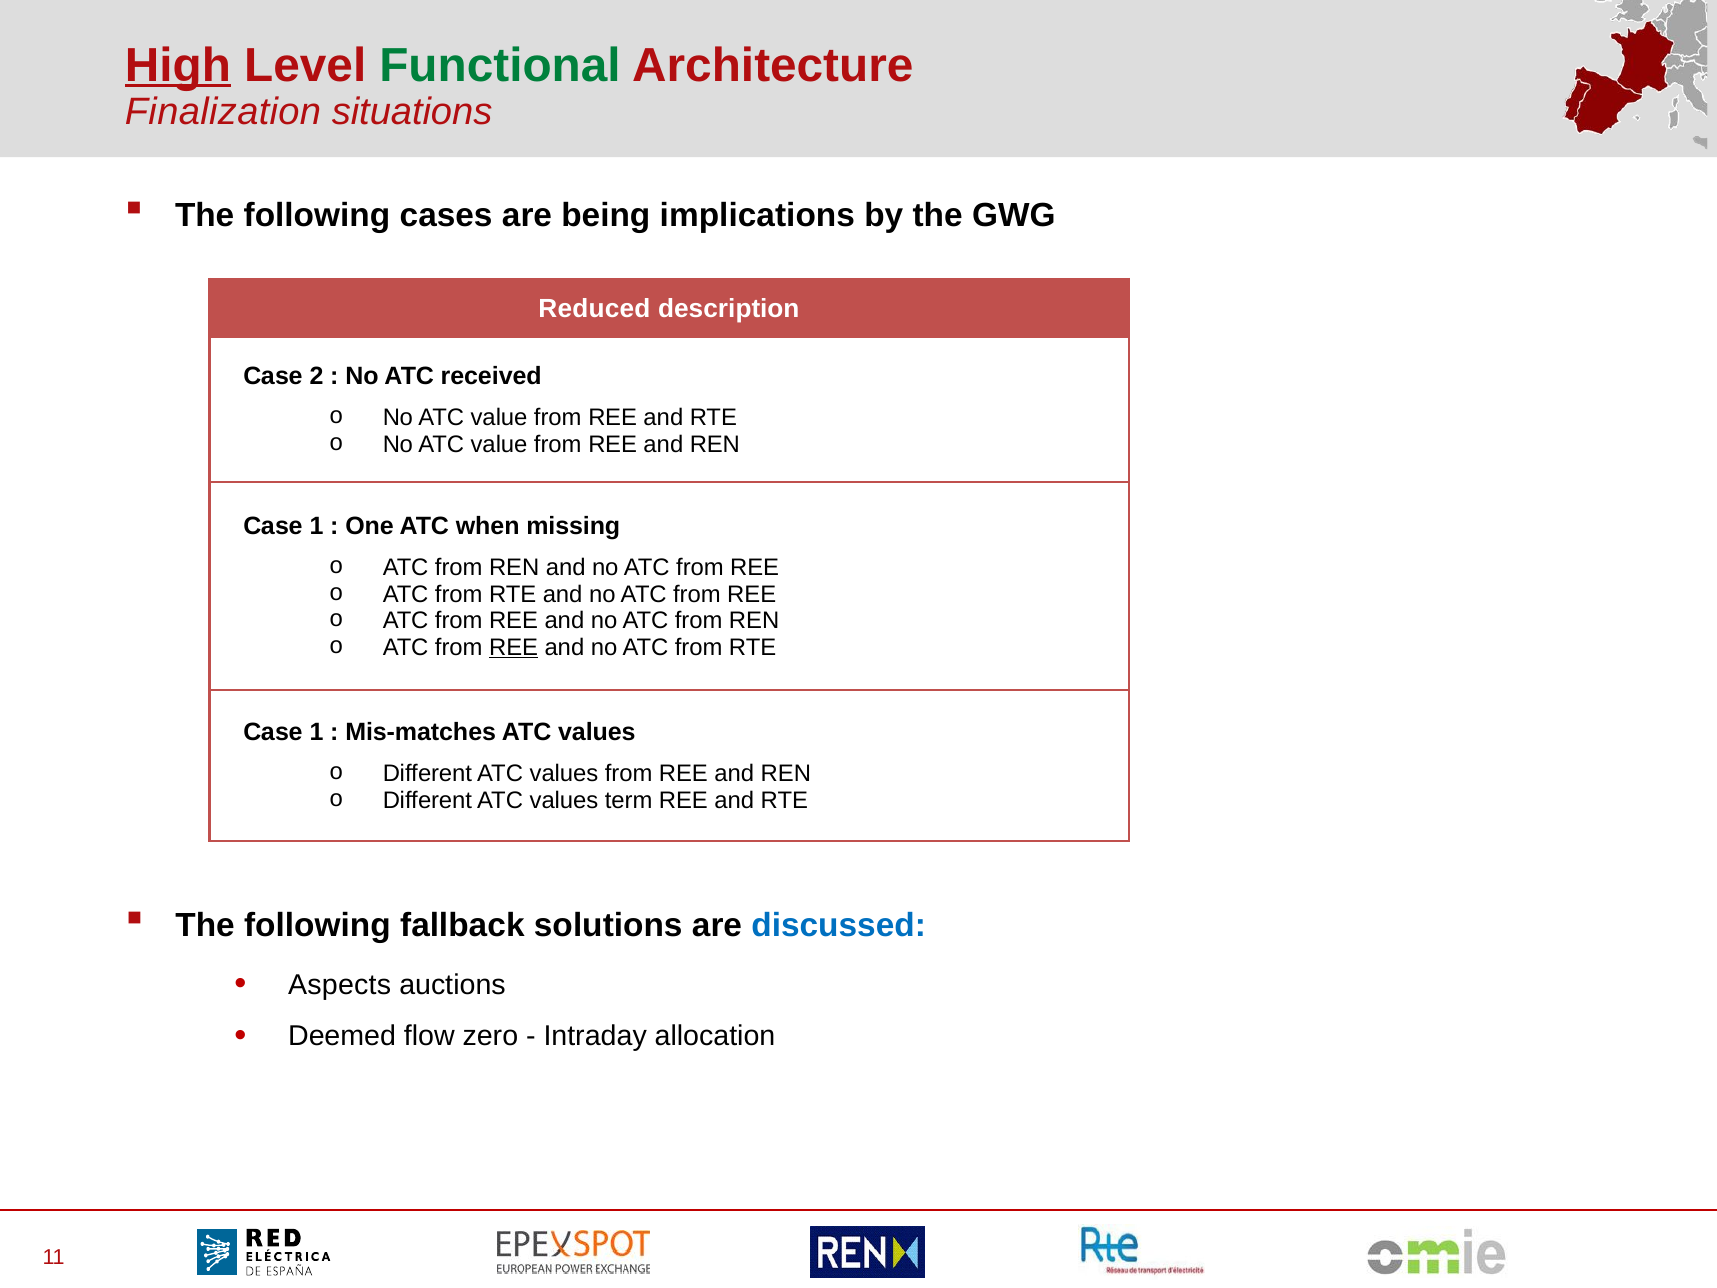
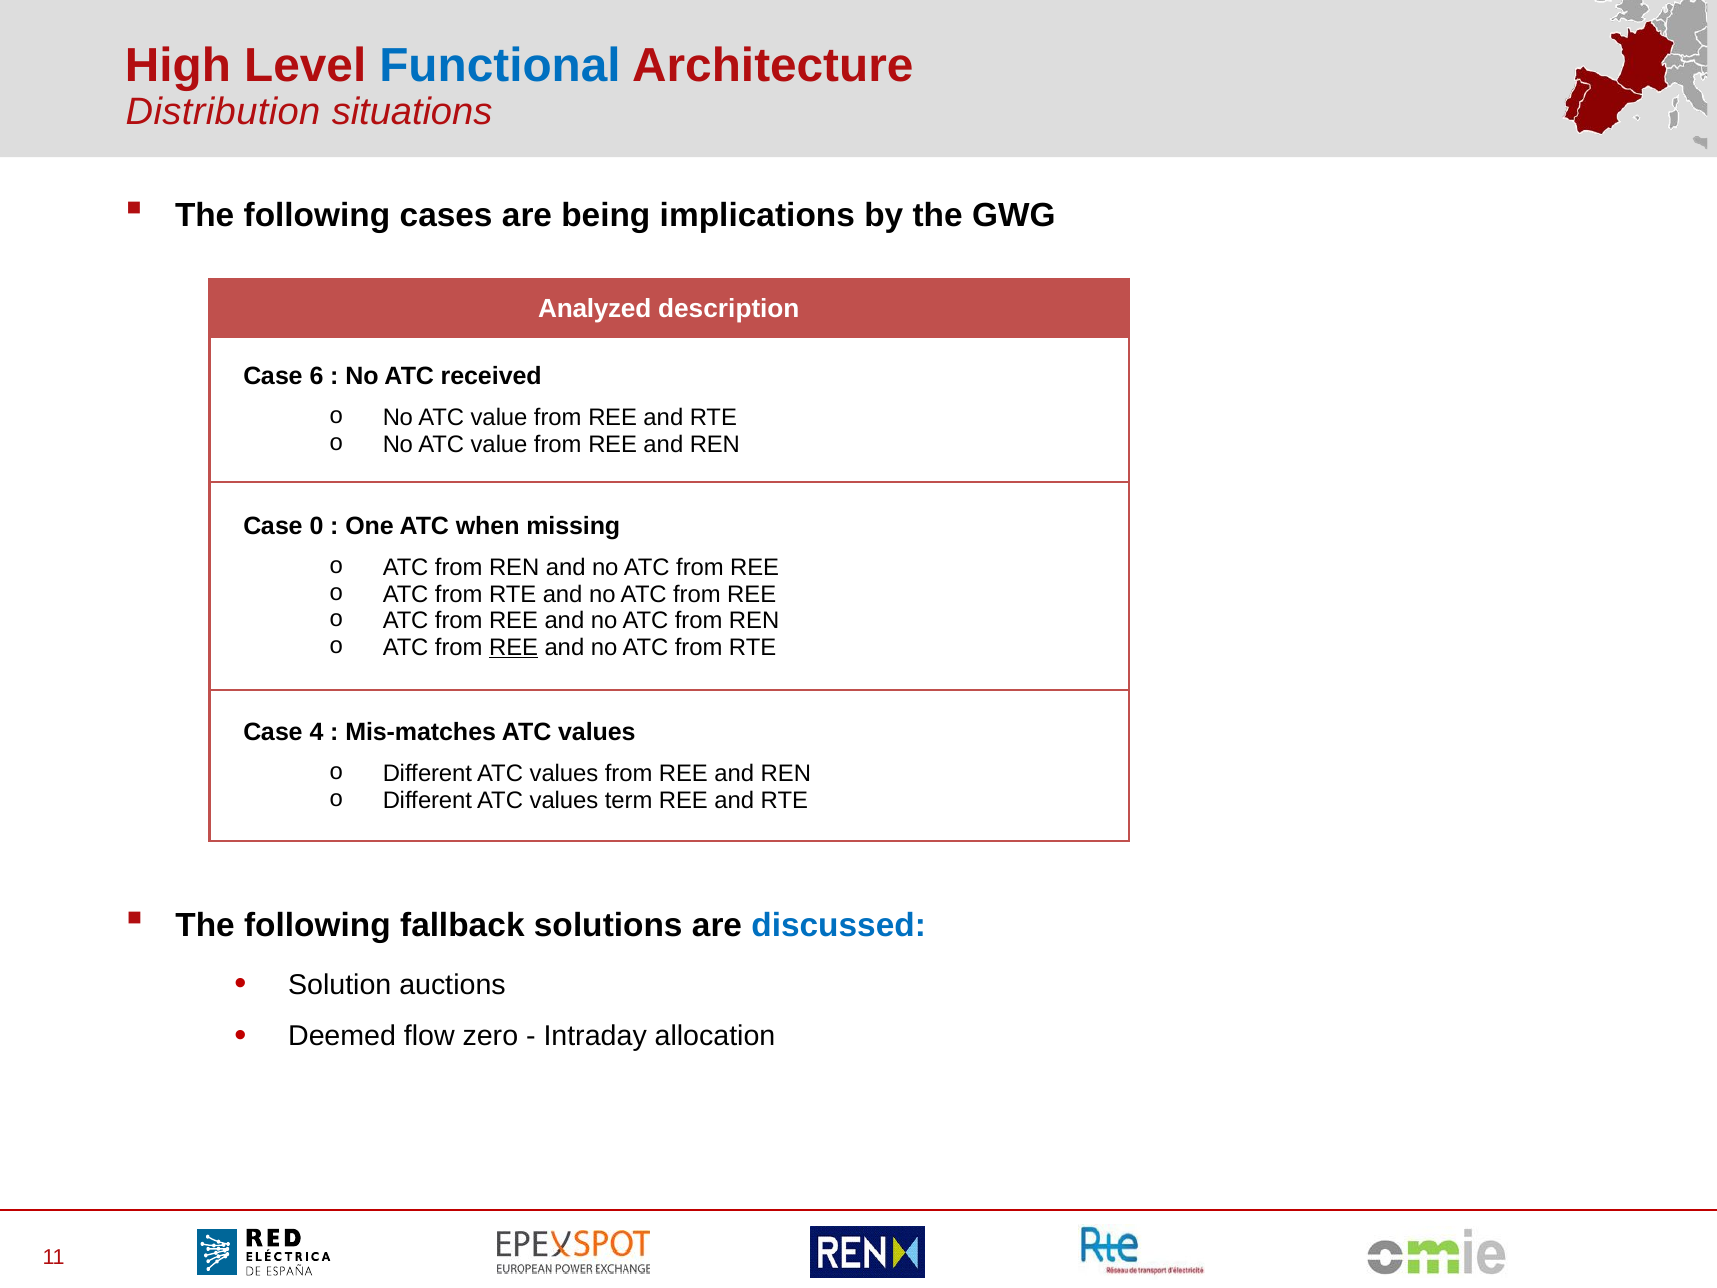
High underline: present -> none
Functional colour: green -> blue
Finalization: Finalization -> Distribution
Reduced: Reduced -> Analyzed
2: 2 -> 6
1 at (316, 526): 1 -> 0
1 at (316, 732): 1 -> 4
Aspects: Aspects -> Solution
